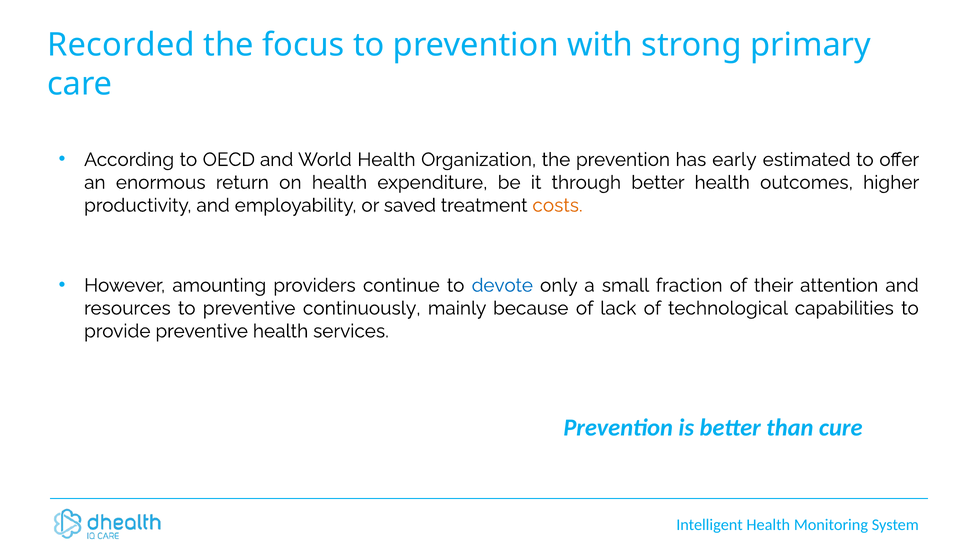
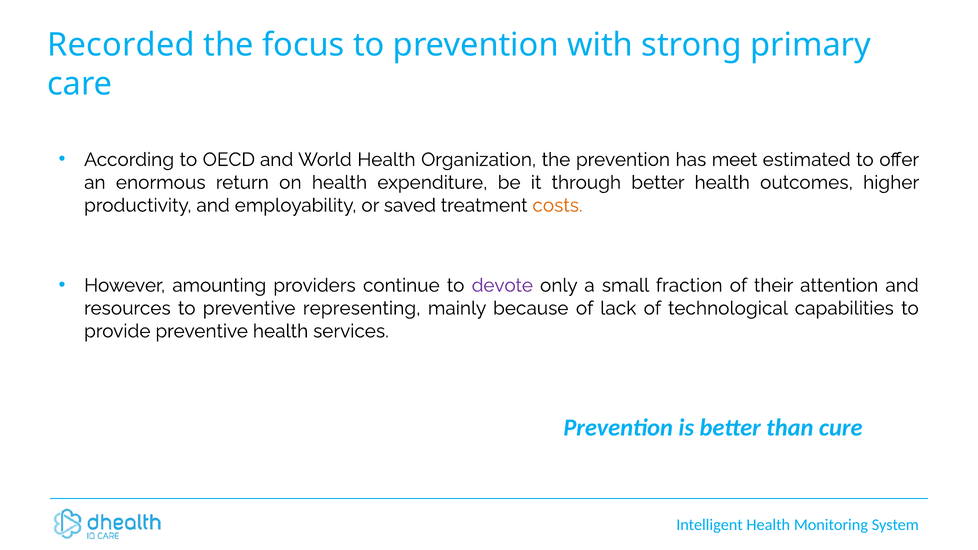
early: early -> meet
devote colour: blue -> purple
continuously: continuously -> representing
